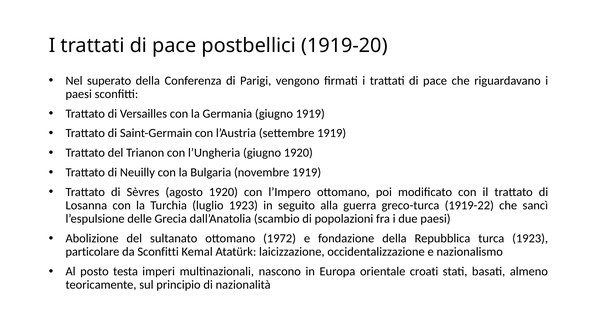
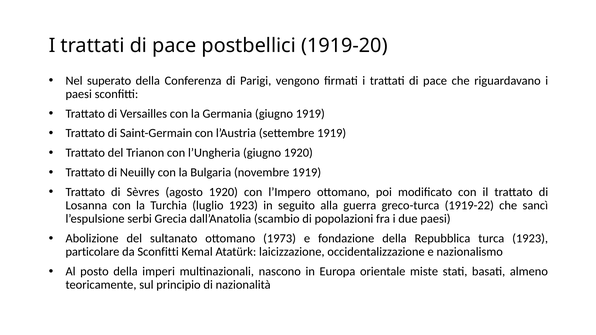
delle: delle -> serbi
1972: 1972 -> 1973
posto testa: testa -> della
croati: croati -> miste
